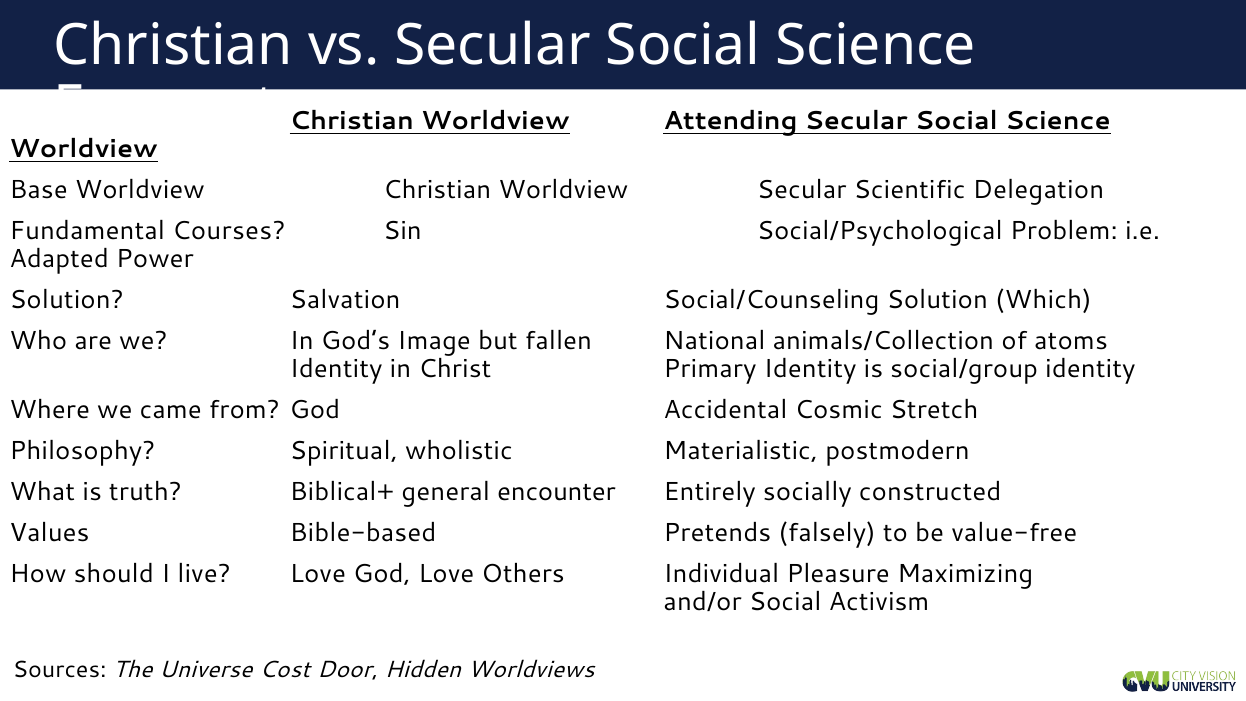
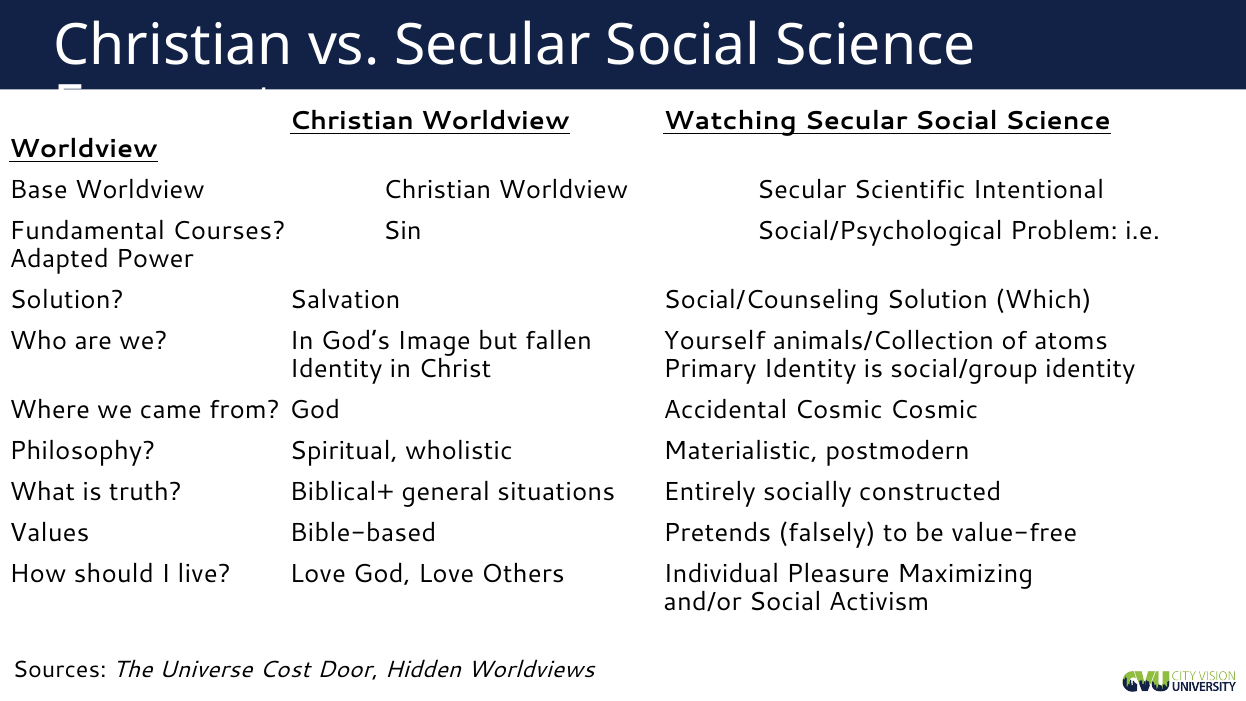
Attending: Attending -> Watching
Delegation: Delegation -> Intentional
National: National -> Yourself
Cosmic Stretch: Stretch -> Cosmic
general encounter: encounter -> situations
